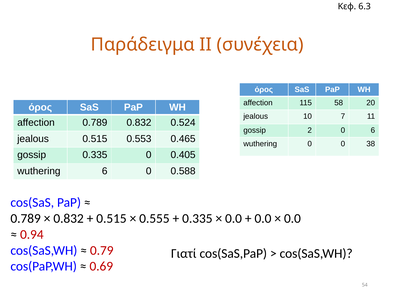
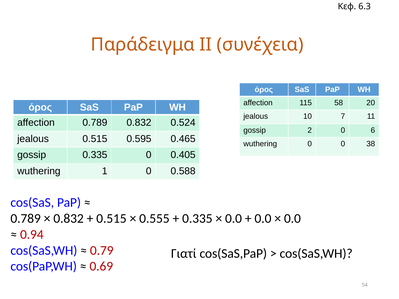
0.553: 0.553 -> 0.595
wuthering 6: 6 -> 1
